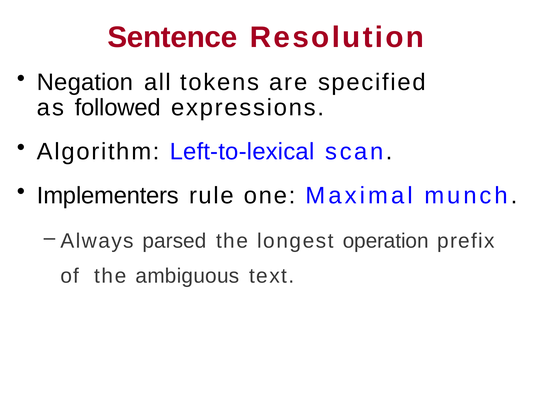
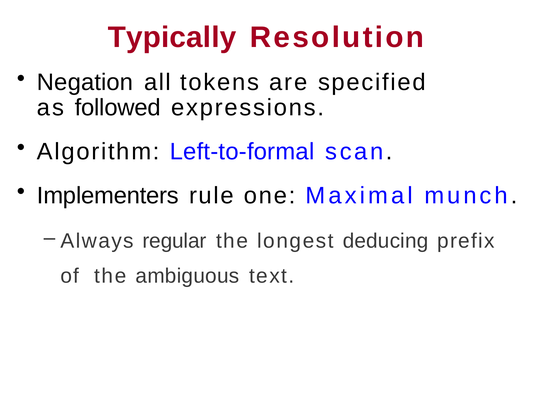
Sentence: Sentence -> Typically
Left-to-lexical: Left-to-lexical -> Left-to-formal
parsed: parsed -> regular
operation: operation -> deducing
